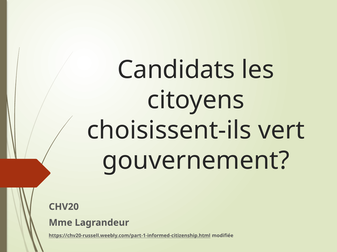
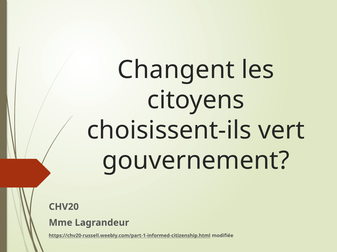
Candidats: Candidats -> Changent
